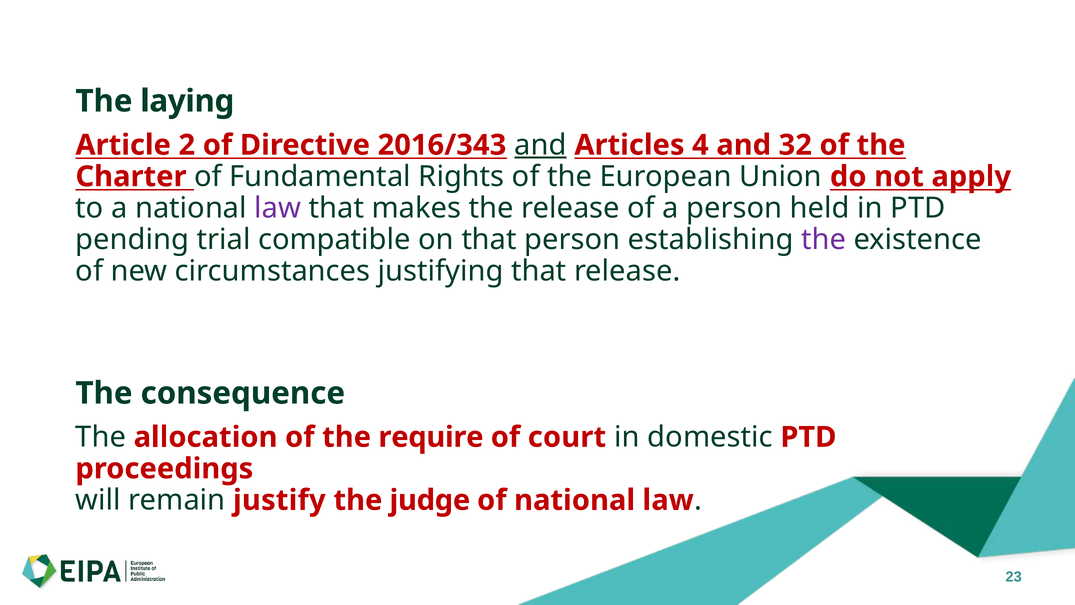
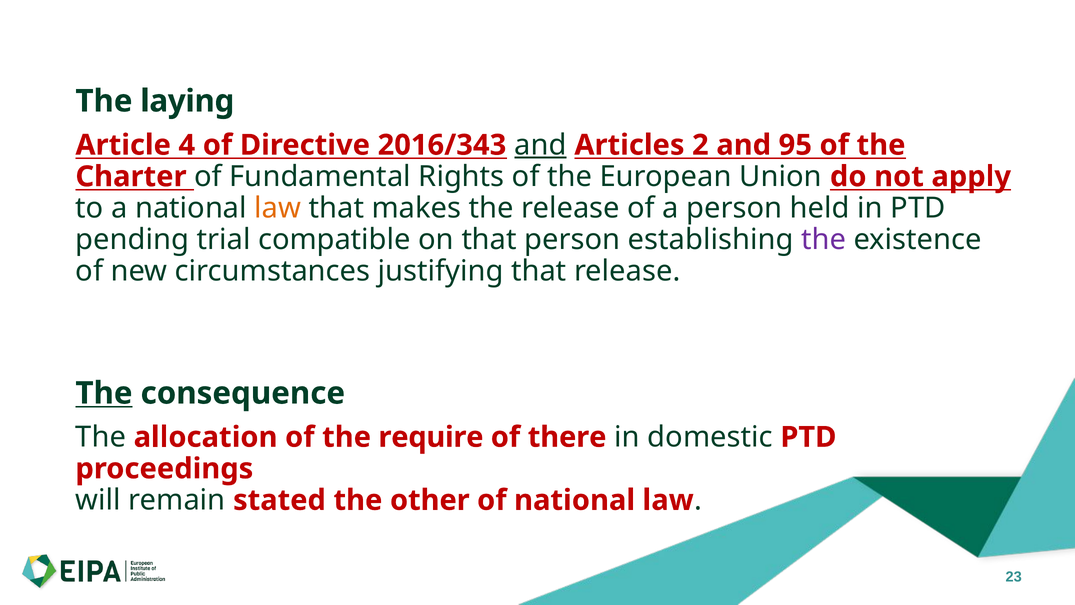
2: 2 -> 4
4: 4 -> 2
32: 32 -> 95
law at (278, 208) colour: purple -> orange
The at (104, 393) underline: none -> present
court: court -> there
justify: justify -> stated
judge: judge -> other
